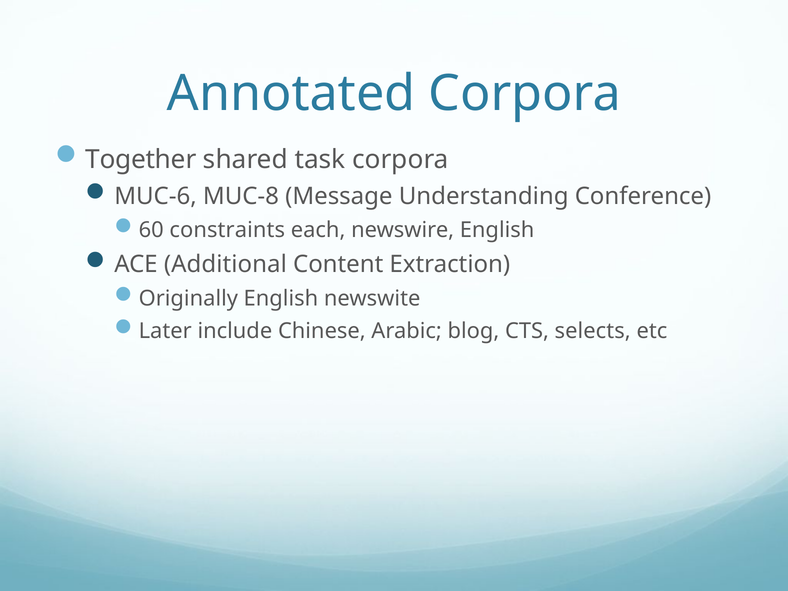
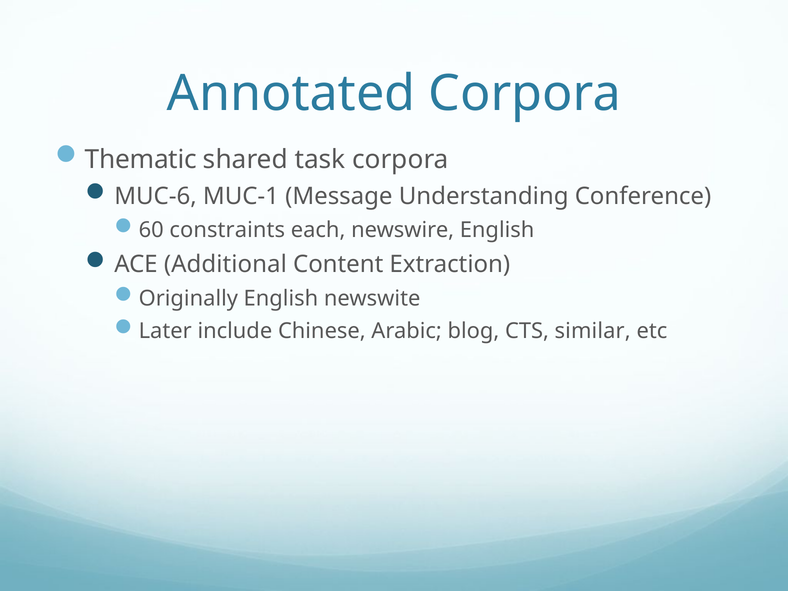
Together: Together -> Thematic
MUC-8: MUC-8 -> MUC-1
selects: selects -> similar
